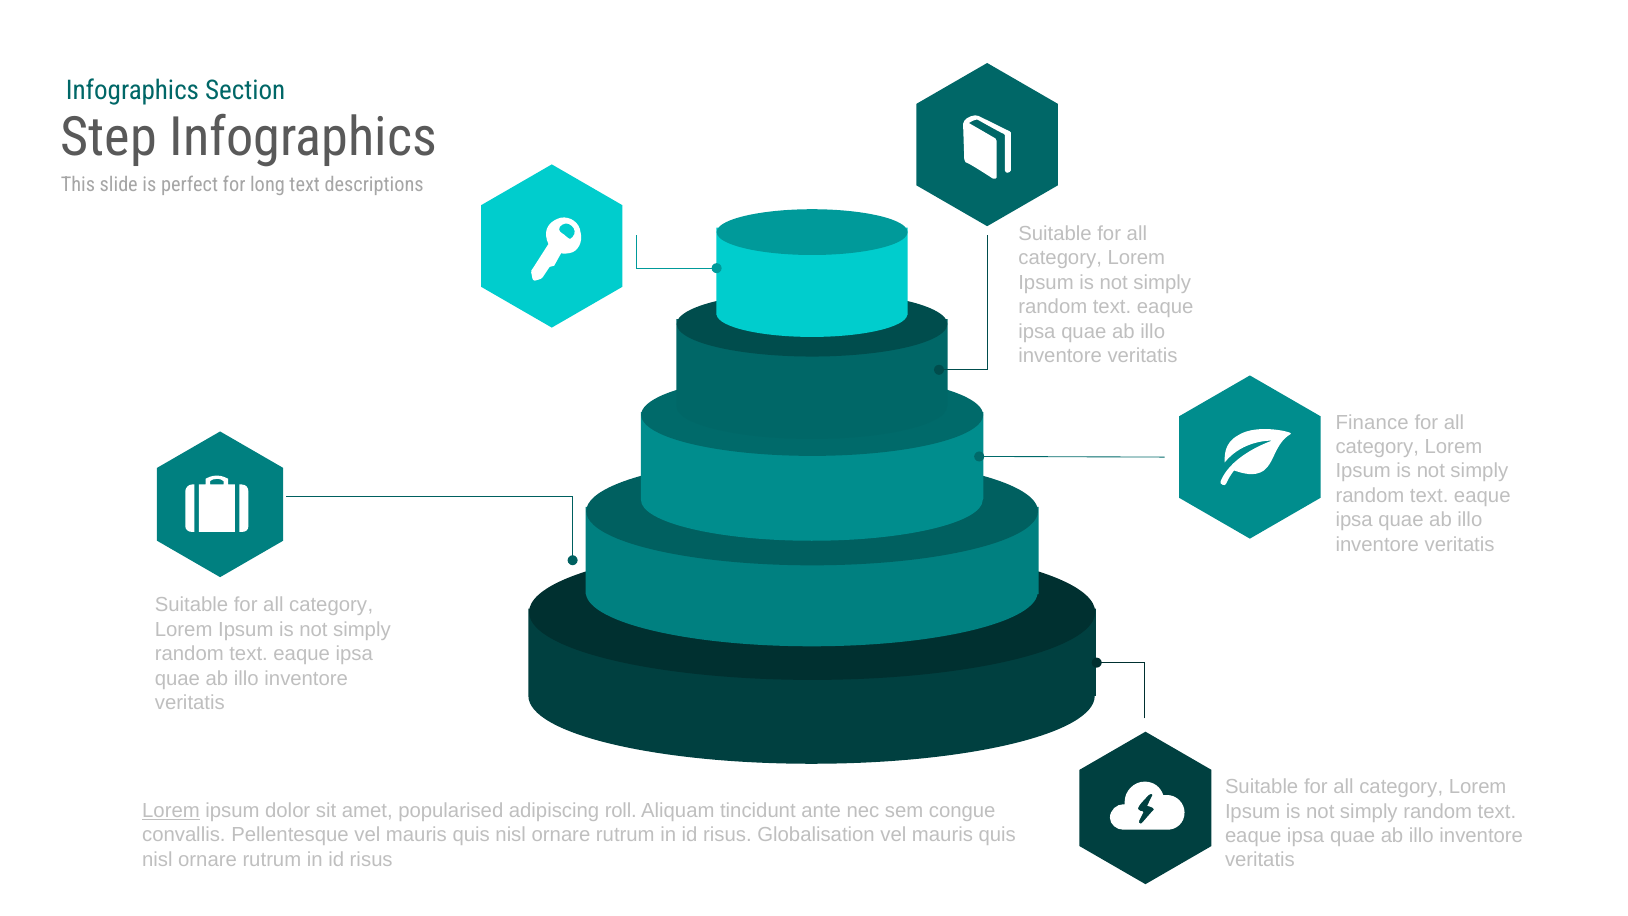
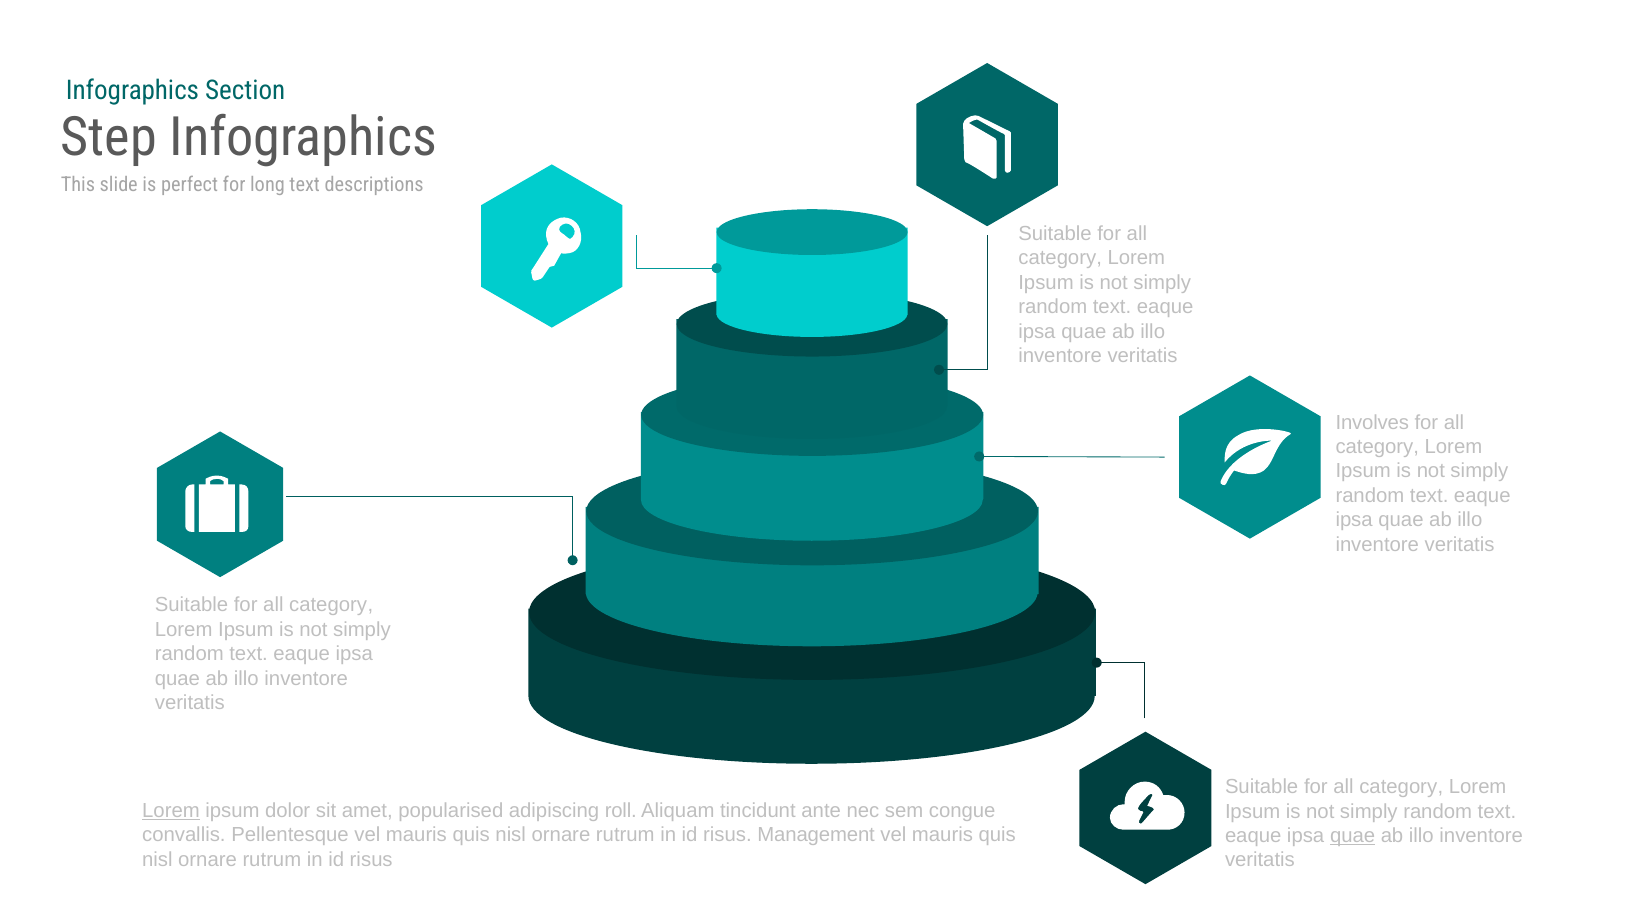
Finance: Finance -> Involves
Globalisation: Globalisation -> Management
quae at (1353, 835) underline: none -> present
